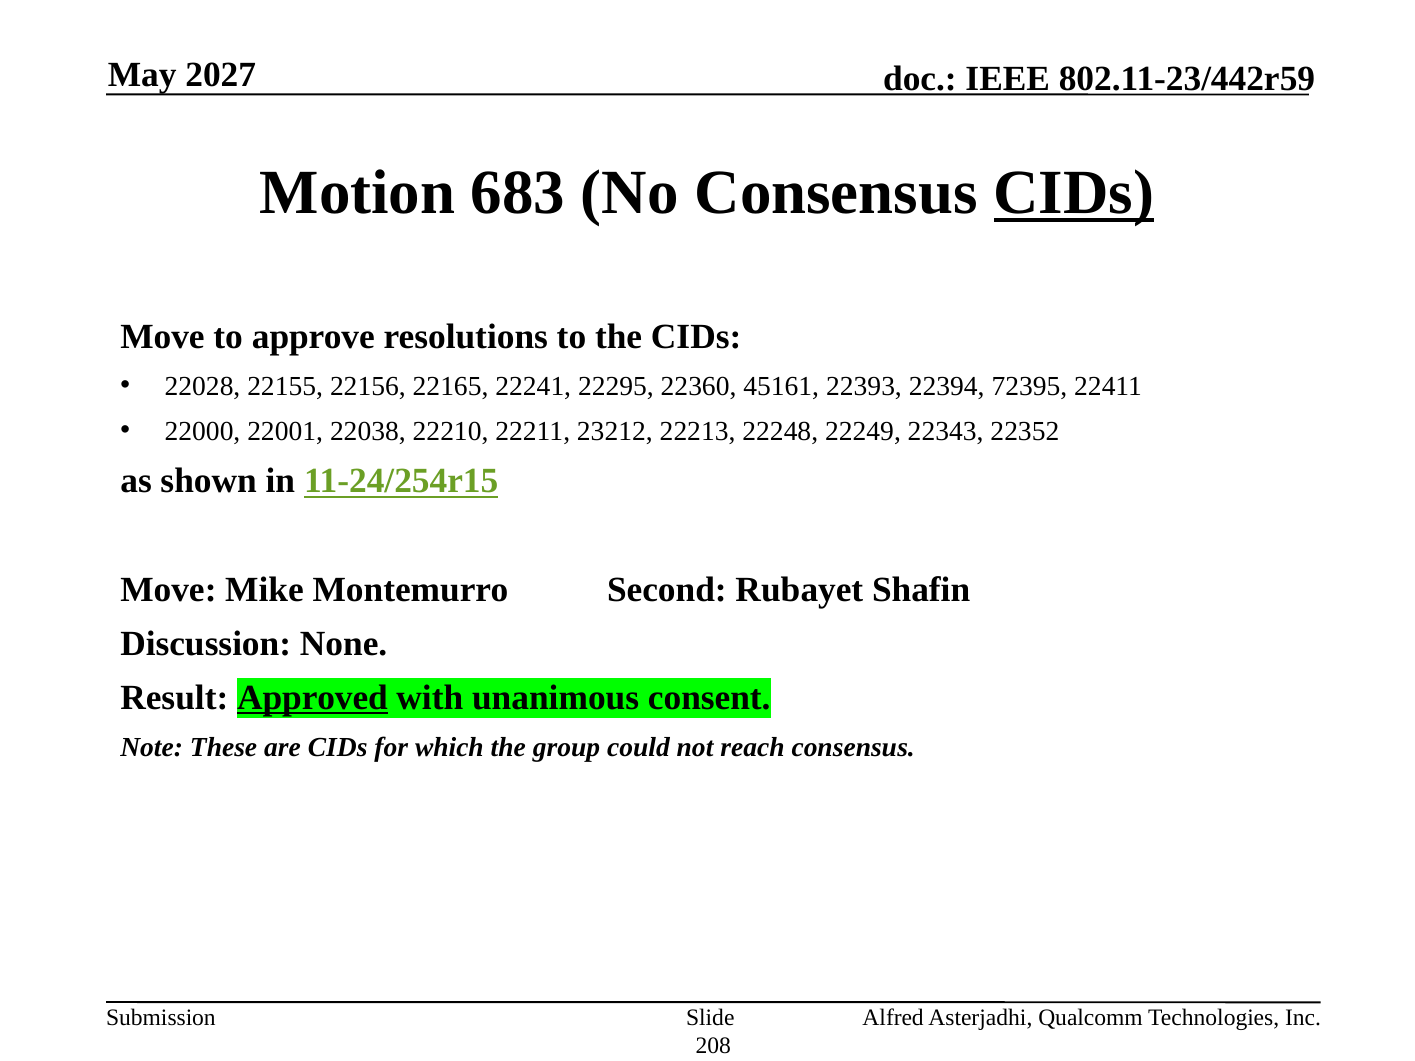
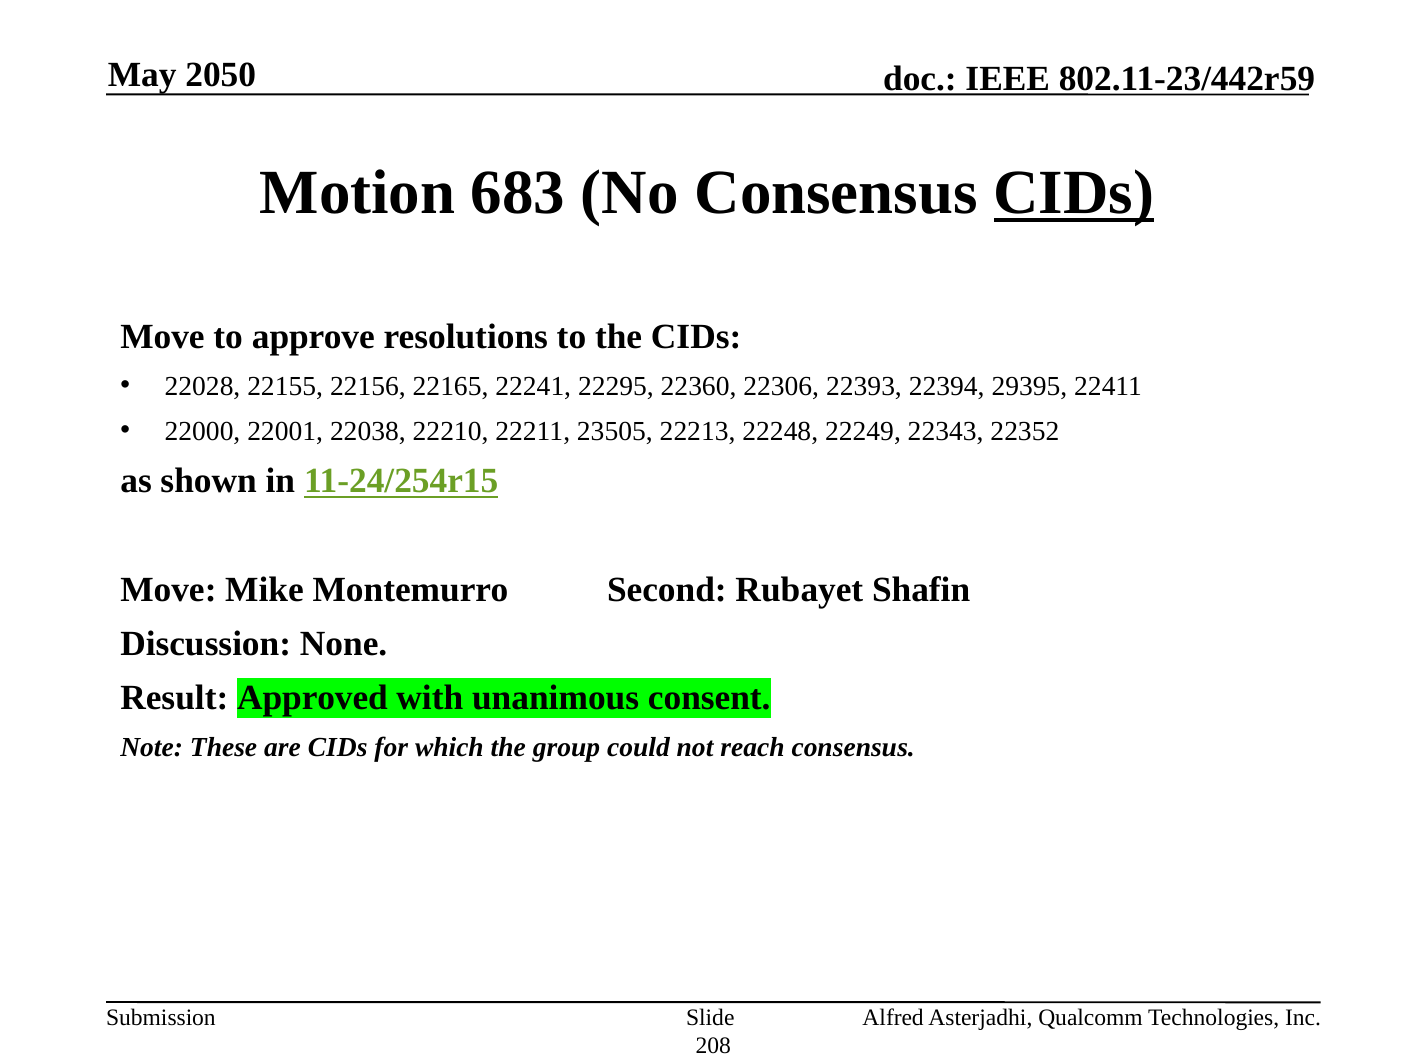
2027: 2027 -> 2050
45161: 45161 -> 22306
72395: 72395 -> 29395
23212: 23212 -> 23505
Approved underline: present -> none
